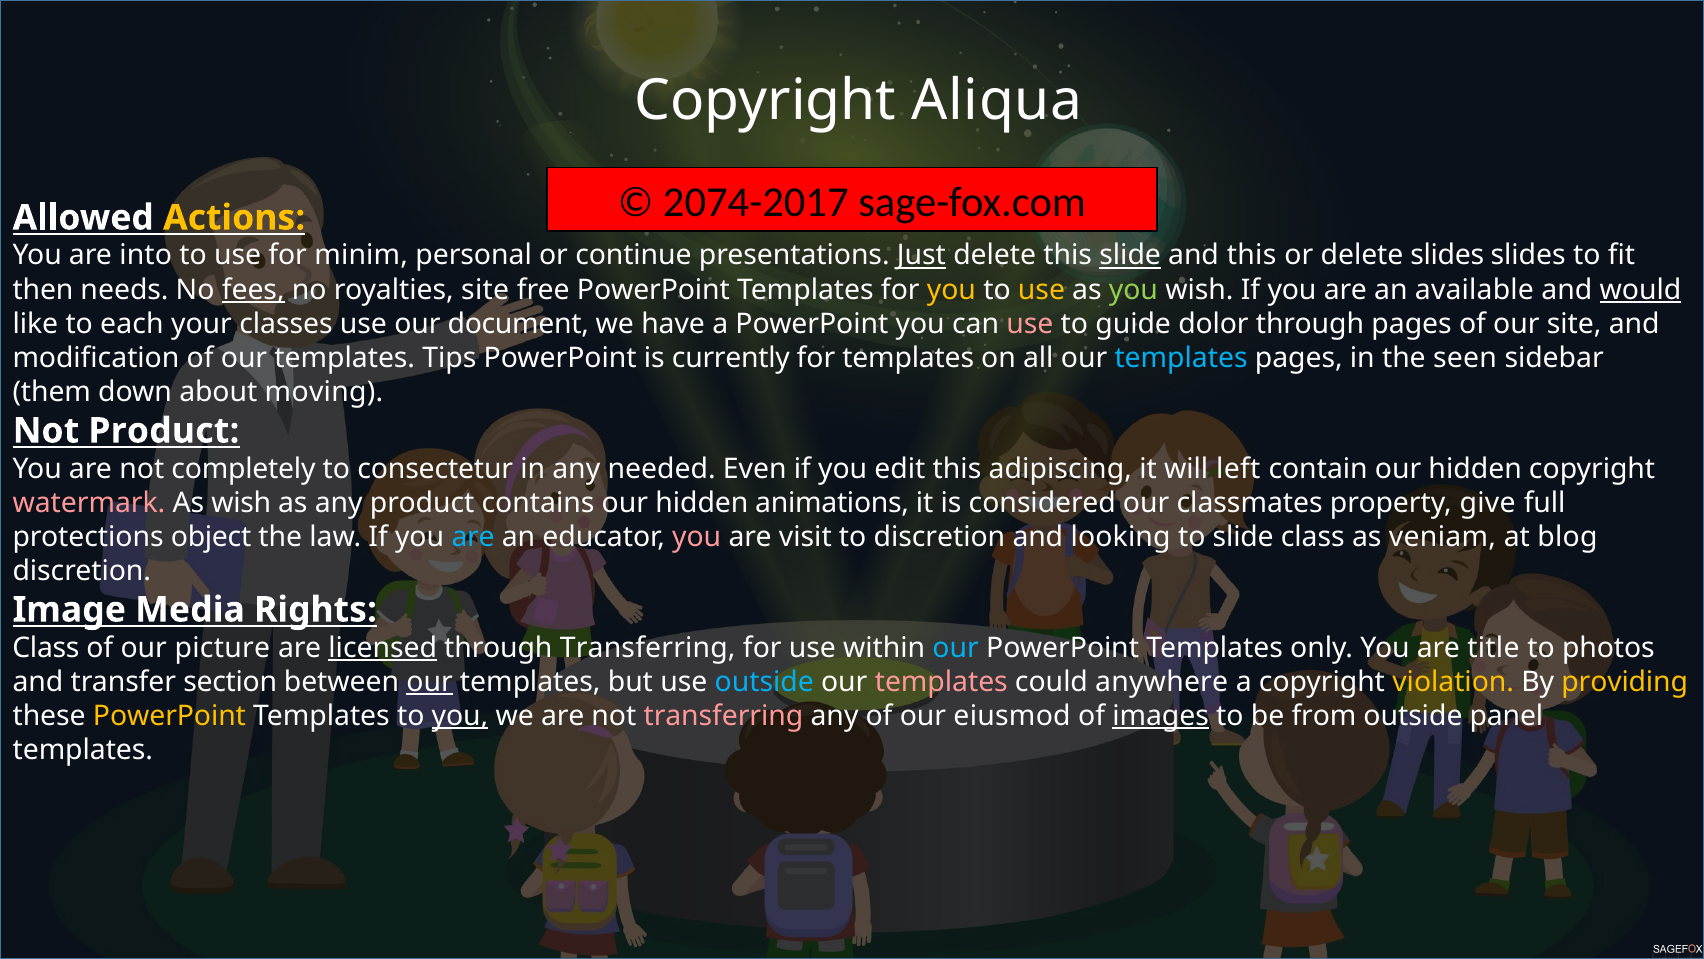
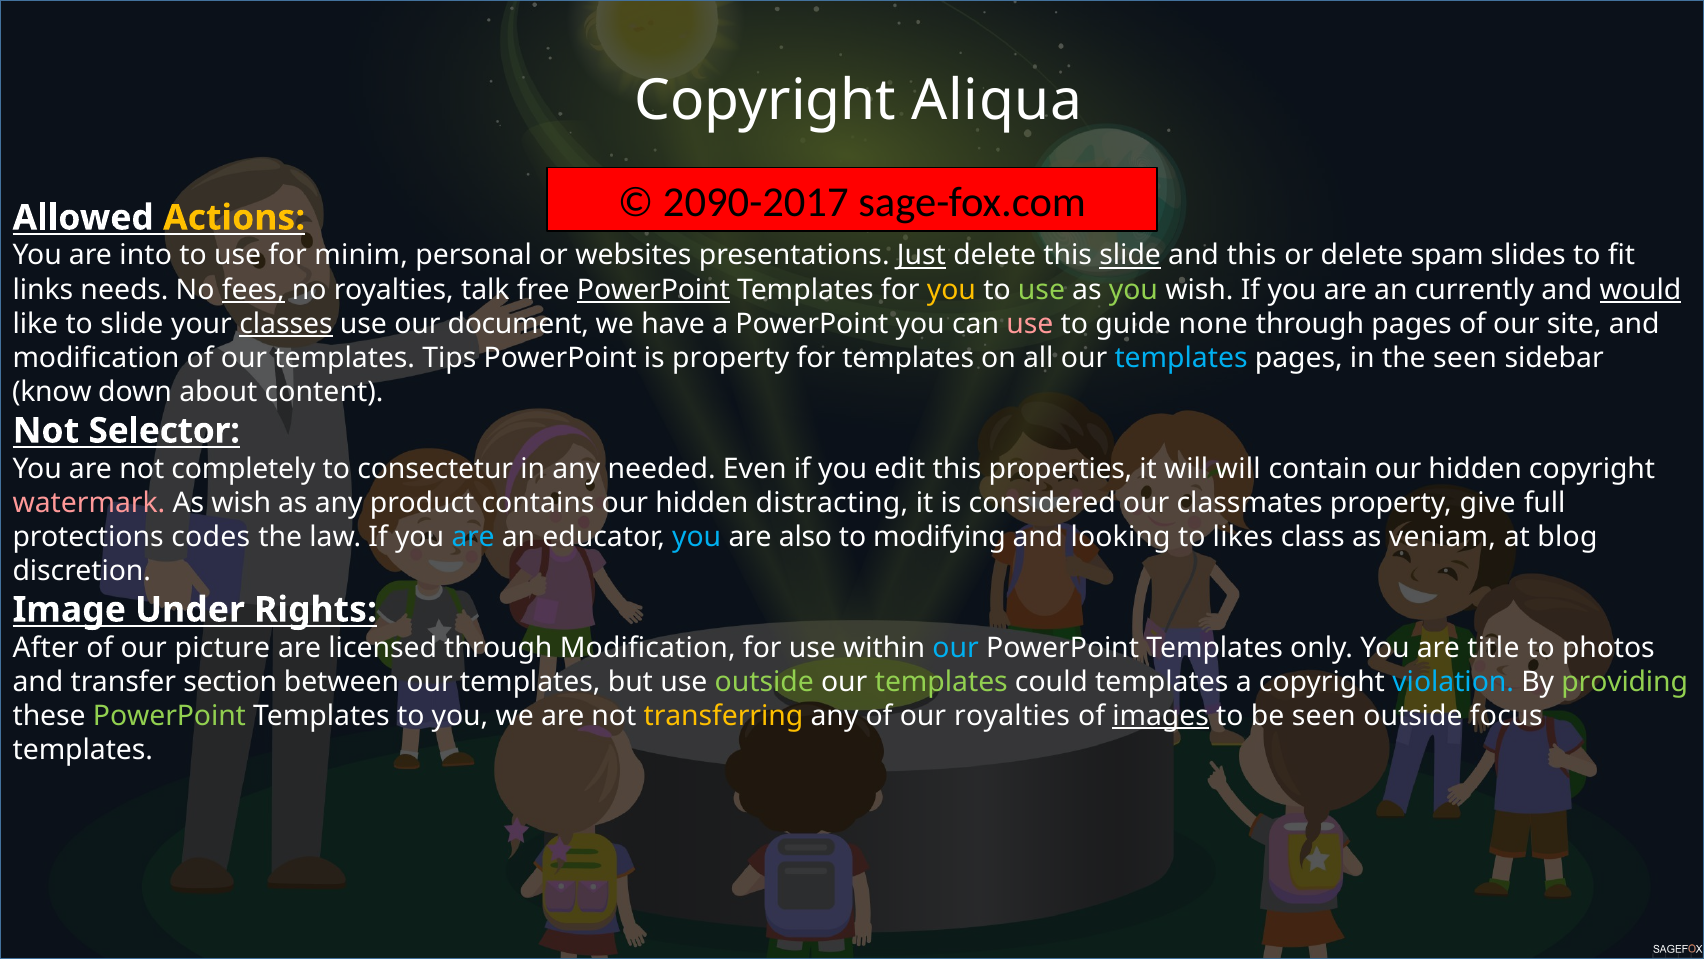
2074-2017: 2074-2017 -> 2090-2017
continue: continue -> websites
delete slides: slides -> spam
then: then -> links
royalties site: site -> talk
PowerPoint at (653, 290) underline: none -> present
use at (1042, 290) colour: yellow -> light green
available: available -> currently
to each: each -> slide
classes underline: none -> present
dolor: dolor -> none
is currently: currently -> property
them: them -> know
moving: moving -> content
Not Product: Product -> Selector
adipiscing: adipiscing -> properties
will left: left -> will
animations: animations -> distracting
object: object -> codes
you at (697, 537) colour: pink -> light blue
visit: visit -> also
to discretion: discretion -> modifying
to slide: slide -> likes
Media: Media -> Under
Class at (46, 647): Class -> After
licensed underline: present -> none
through Transferring: Transferring -> Modification
our at (430, 681) underline: present -> none
outside at (764, 681) colour: light blue -> light green
templates at (941, 681) colour: pink -> light green
could anywhere: anywhere -> templates
violation colour: yellow -> light blue
providing colour: yellow -> light green
PowerPoint at (169, 715) colour: yellow -> light green
you at (460, 715) underline: present -> none
transferring at (723, 715) colour: pink -> yellow
our eiusmod: eiusmod -> royalties
be from: from -> seen
panel: panel -> focus
